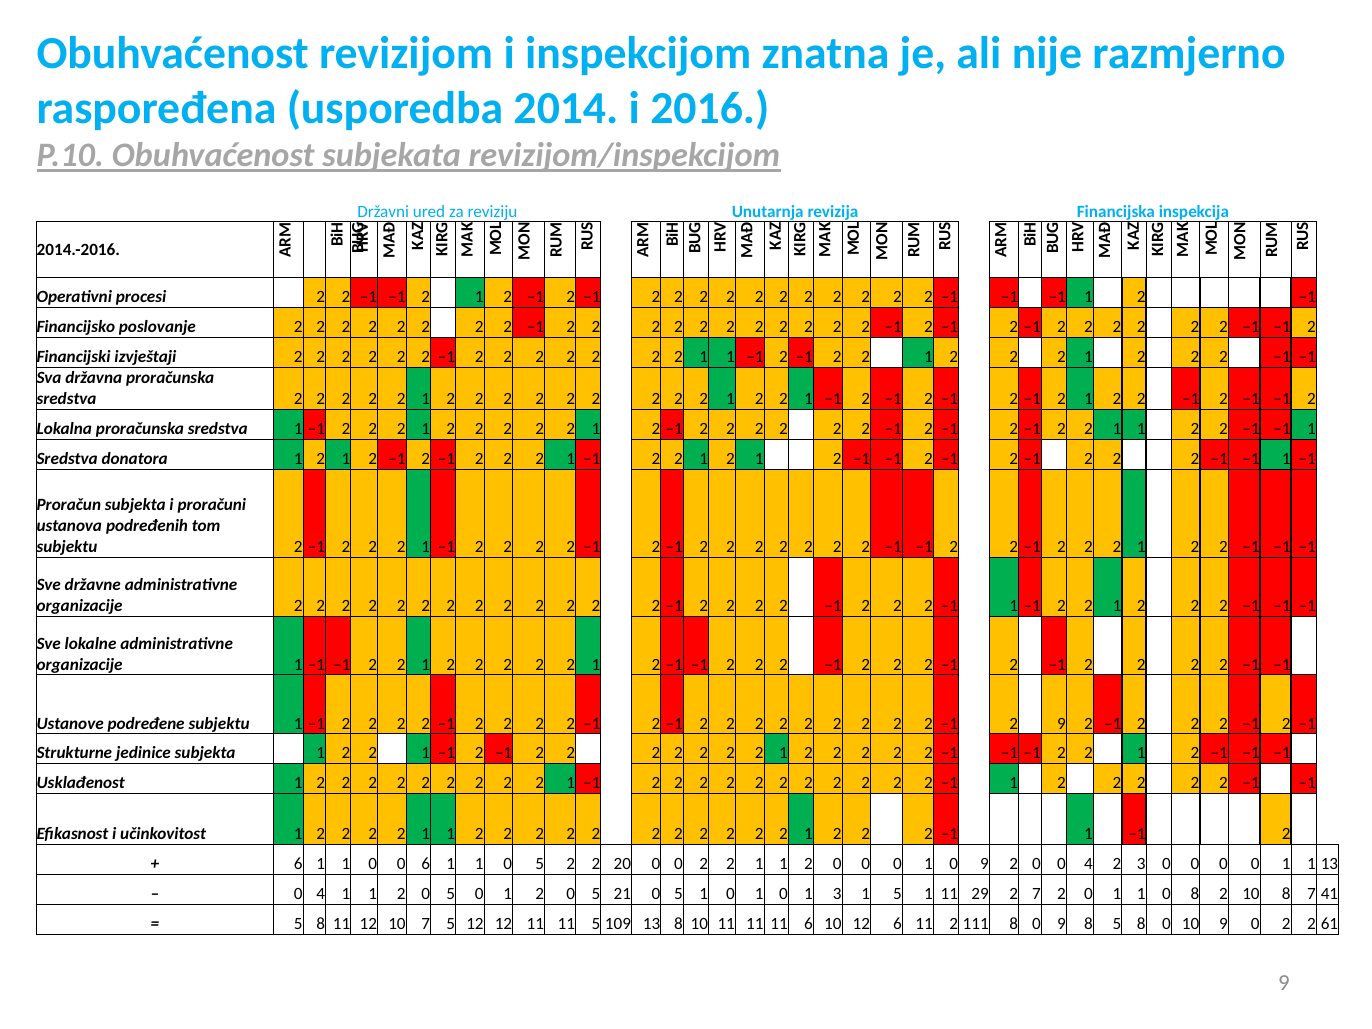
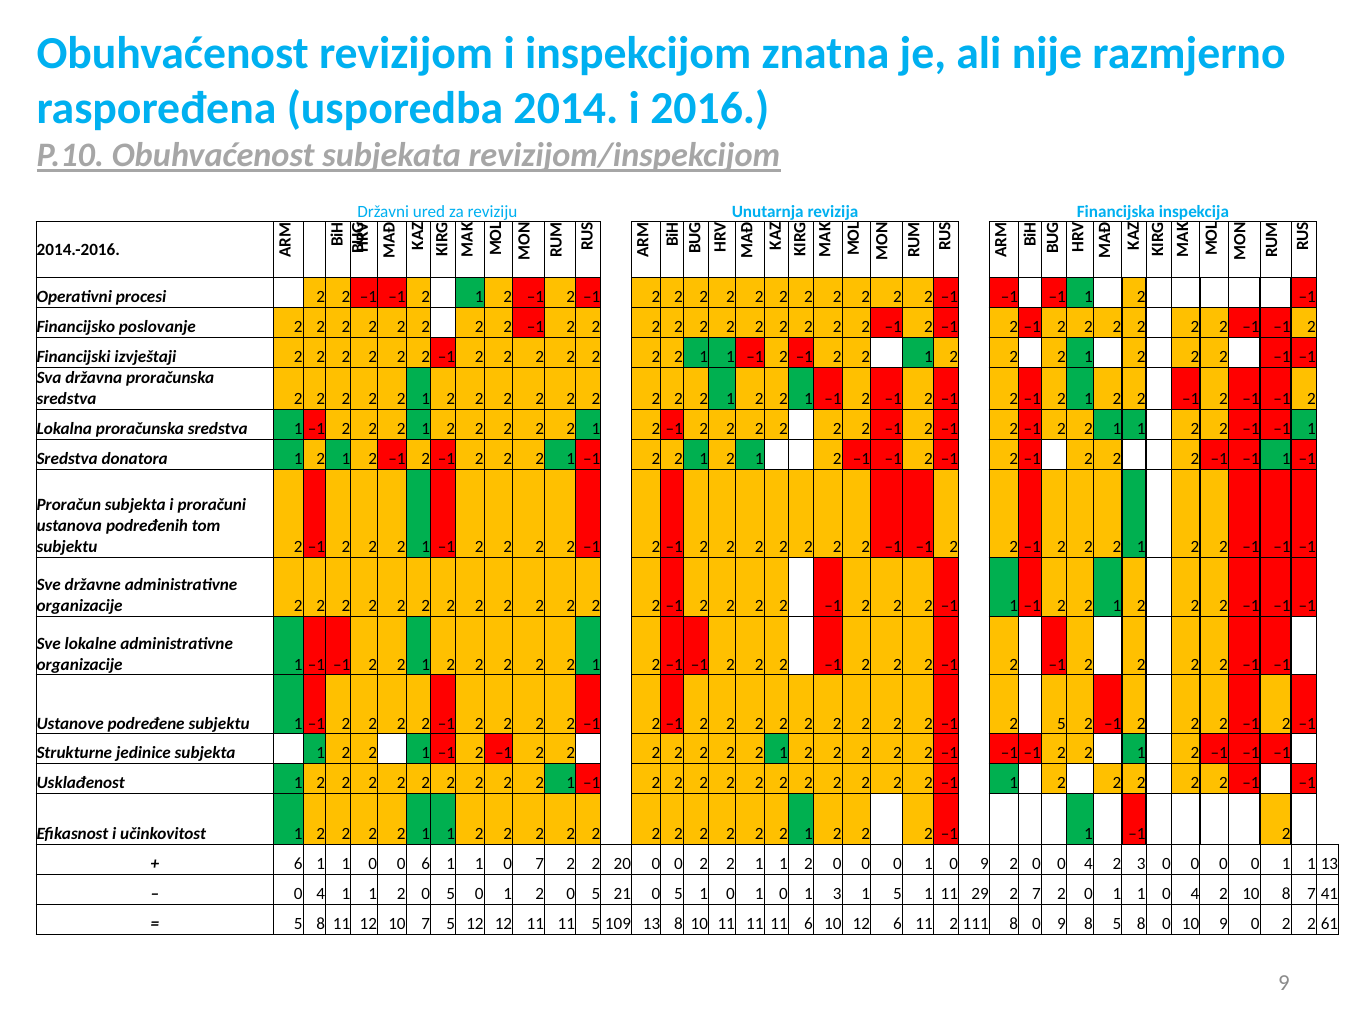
2 9: 9 -> 5
1 0 5: 5 -> 7
1 0 8: 8 -> 4
